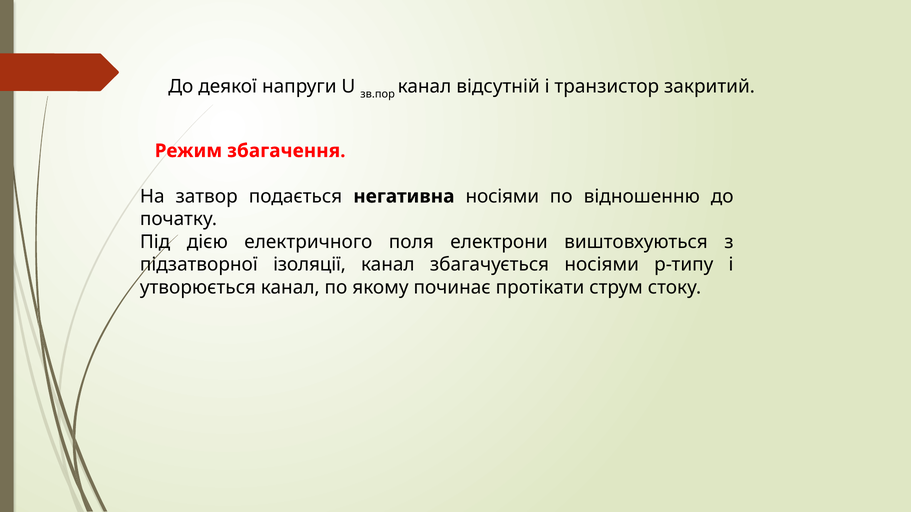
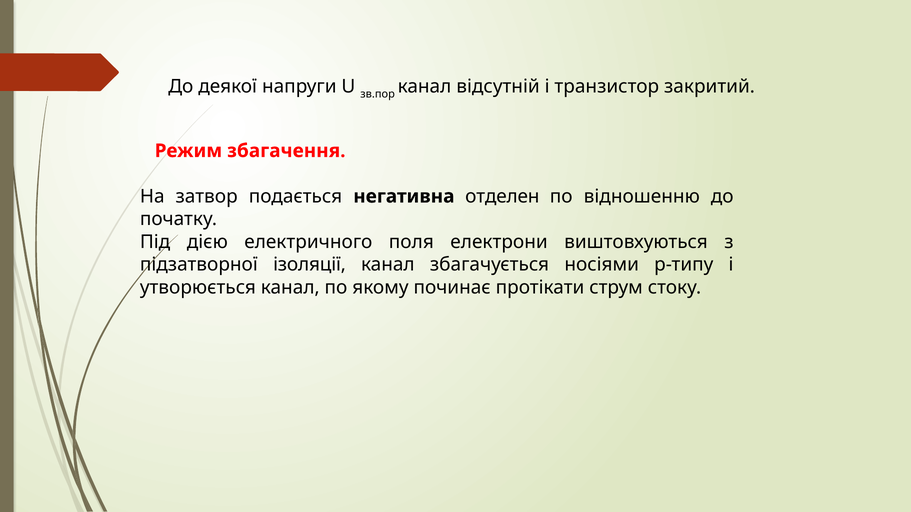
негативна носіями: носіями -> отделен
